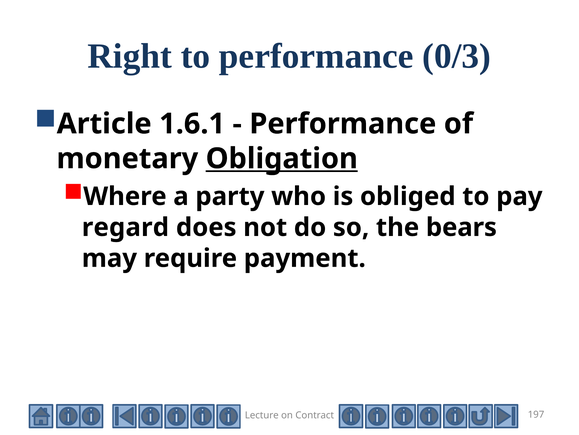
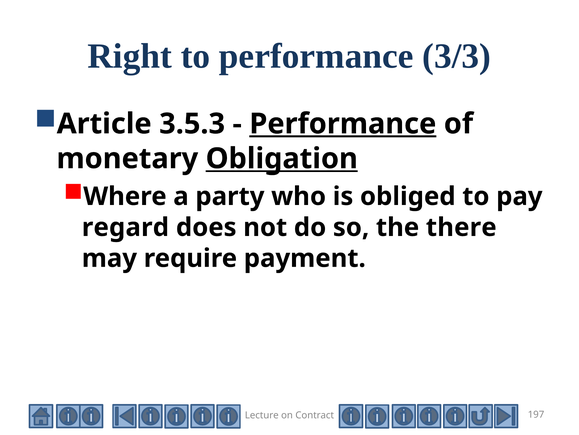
0/3: 0/3 -> 3/3
1.6.1: 1.6.1 -> 3.5.3
Performance at (343, 124) underline: none -> present
bears: bears -> there
